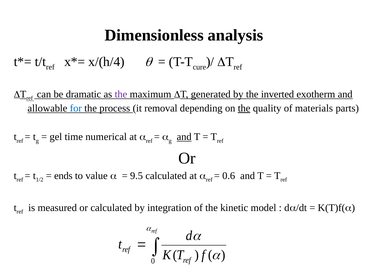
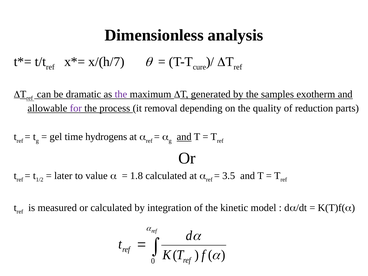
x/(h/4: x/(h/4 -> x/(h/7
inverted: inverted -> samples
for colour: blue -> purple
the at (244, 108) underline: present -> none
materials: materials -> reduction
numerical: numerical -> hydrogens
ends: ends -> later
9.5: 9.5 -> 1.8
0.6: 0.6 -> 3.5
